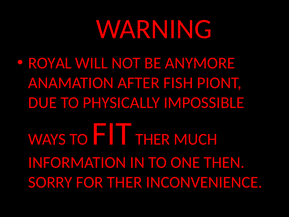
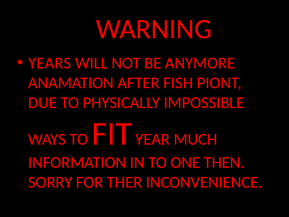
ROYAL: ROYAL -> YEARS
FIT THER: THER -> YEAR
